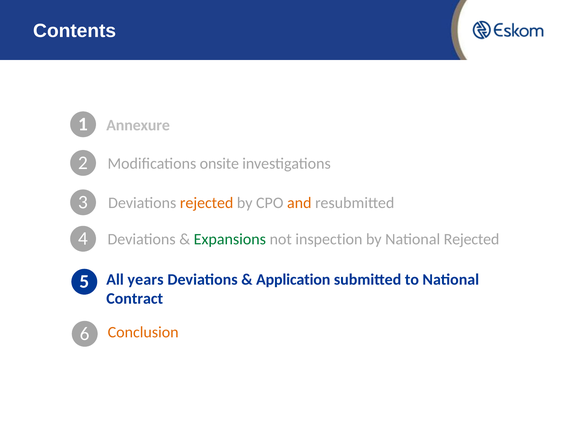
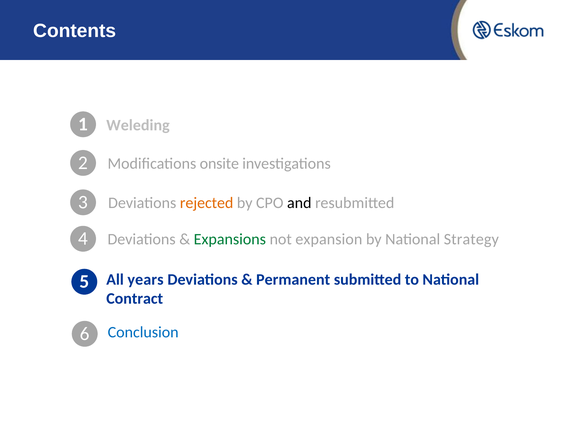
Annexure: Annexure -> Weleding
and colour: orange -> black
inspection: inspection -> expansion
National Rejected: Rejected -> Strategy
Application: Application -> Permanent
Conclusion colour: orange -> blue
